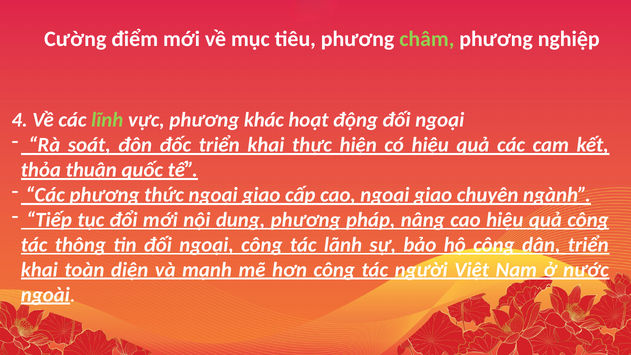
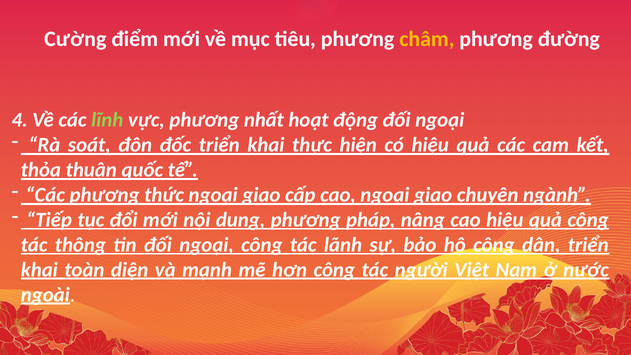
châm colour: light green -> yellow
nghiệp: nghiệp -> đường
khác: khác -> nhất
